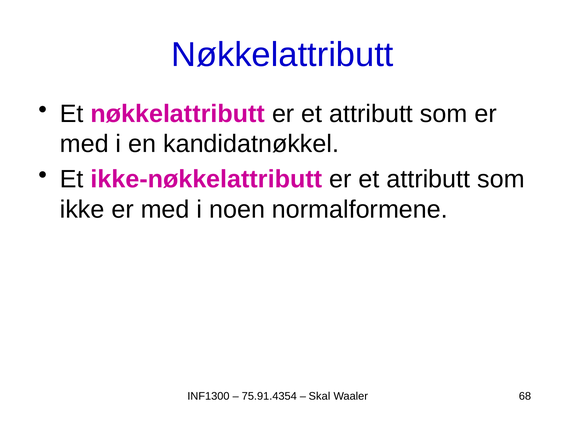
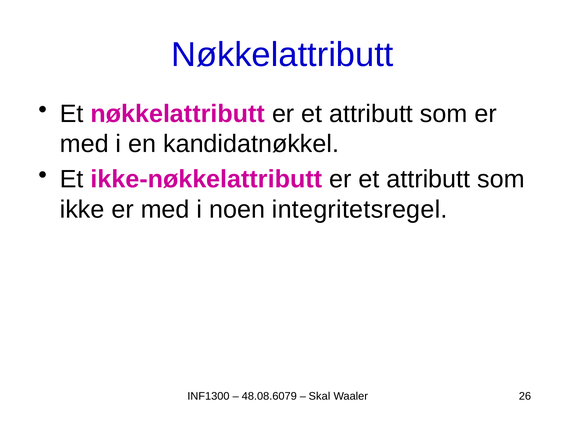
normalformene: normalformene -> integritetsregel
75.91.4354: 75.91.4354 -> 48.08.6079
68: 68 -> 26
